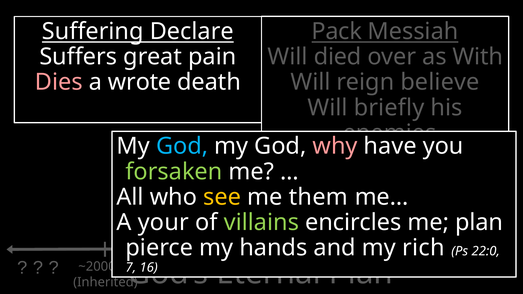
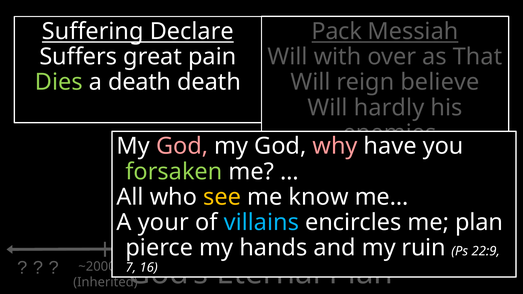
died: died -> with
With: With -> That
Dies colour: pink -> light green
a wrote: wrote -> death
briefly: briefly -> hardly
God at (182, 146) colour: light blue -> pink
them: them -> know
villains colour: light green -> light blue
rich: rich -> ruin
22:0: 22:0 -> 22:9
